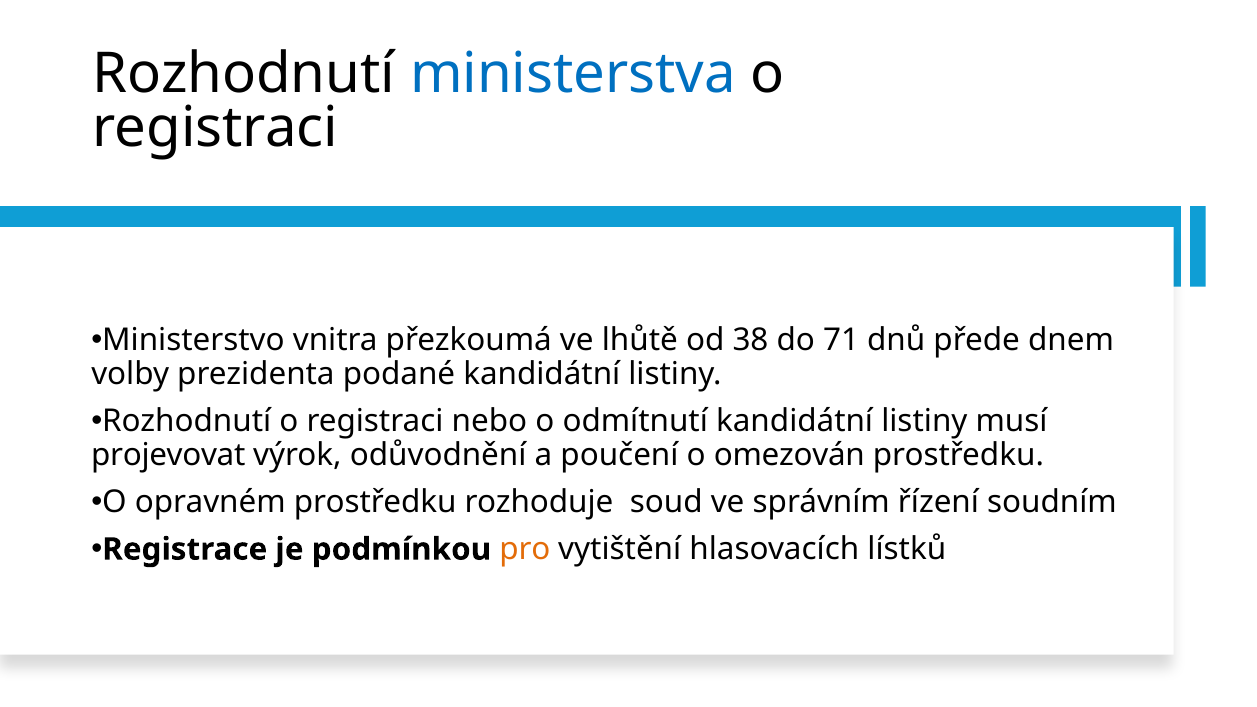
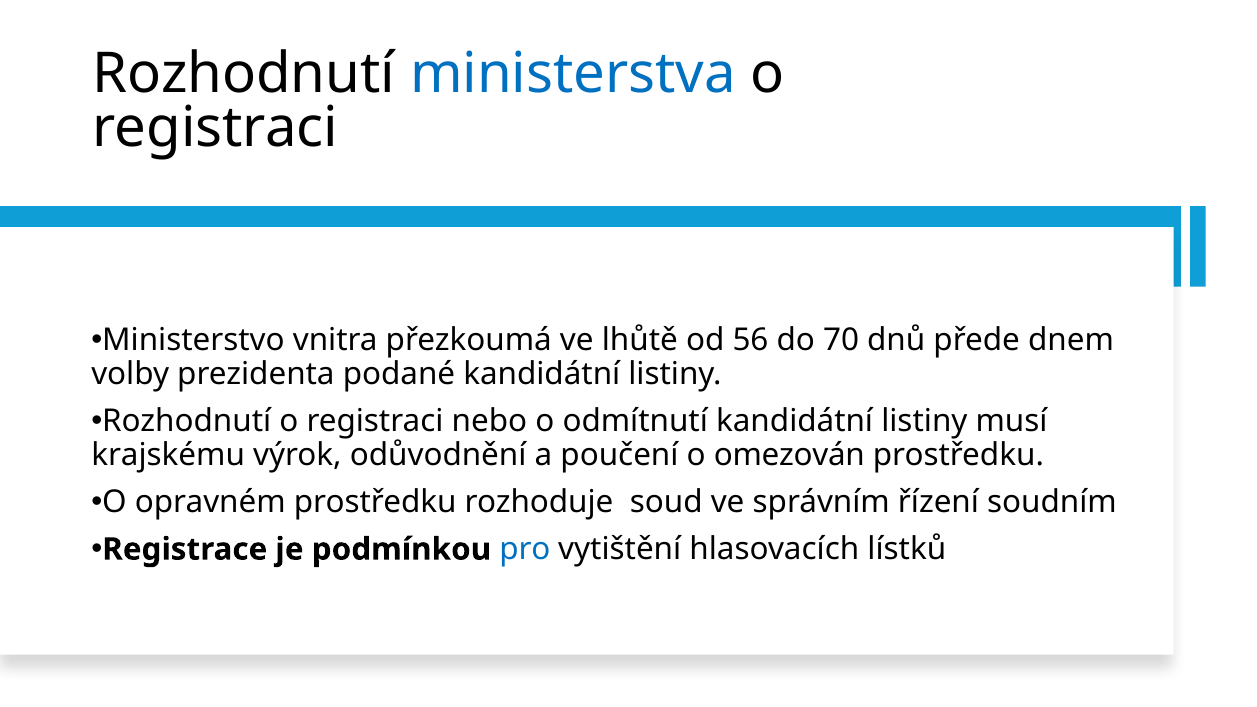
38: 38 -> 56
71: 71 -> 70
projevovat: projevovat -> krajskému
pro colour: orange -> blue
